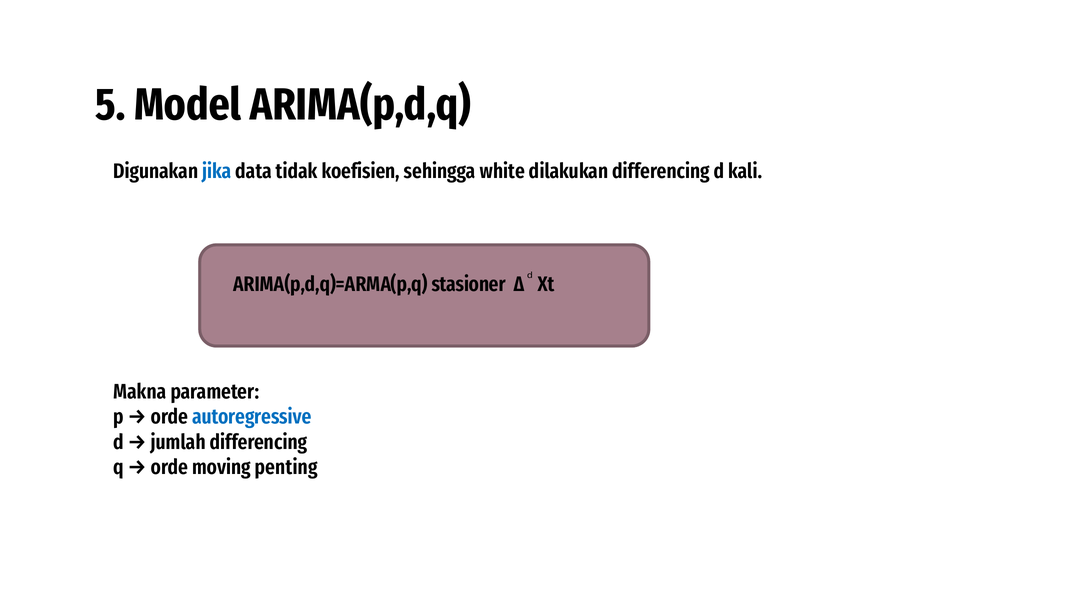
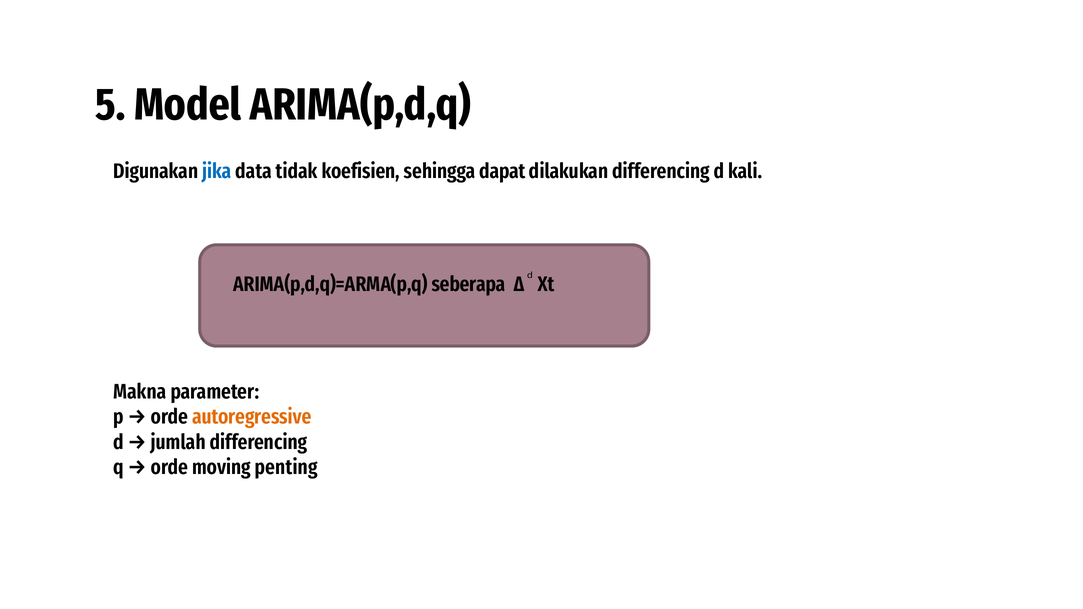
white: white -> dapat
stasioner: stasioner -> seberapa
autoregressive colour: blue -> orange
